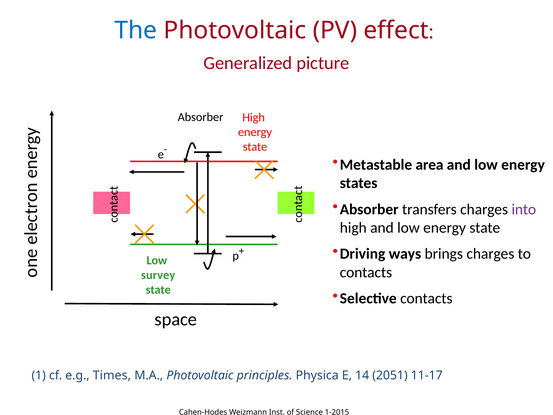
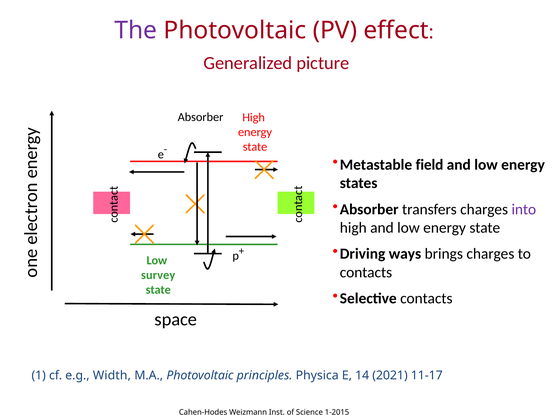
The colour: blue -> purple
area: area -> field
Times: Times -> Width
2051: 2051 -> 2021
